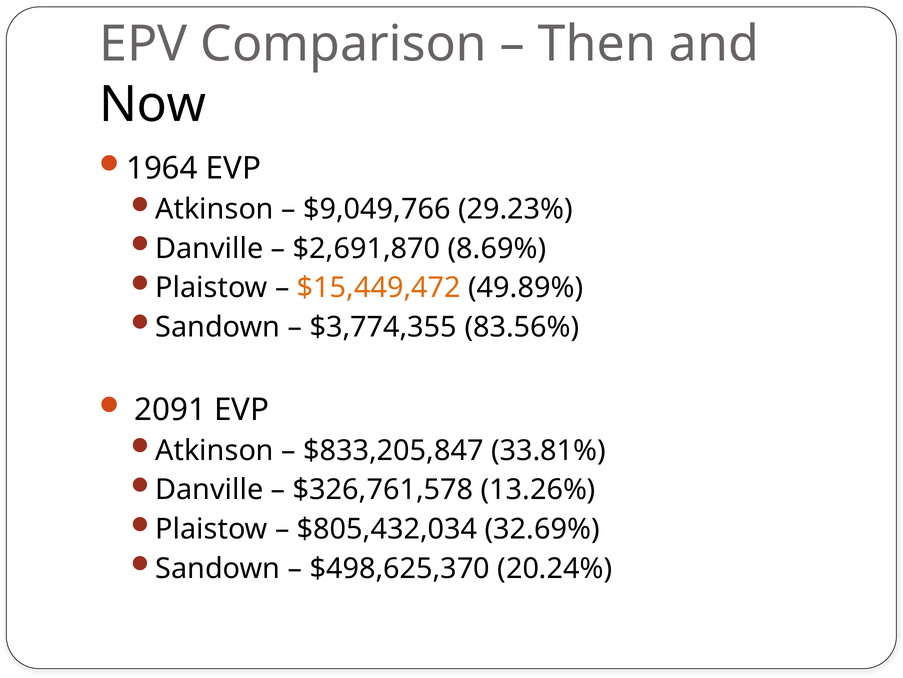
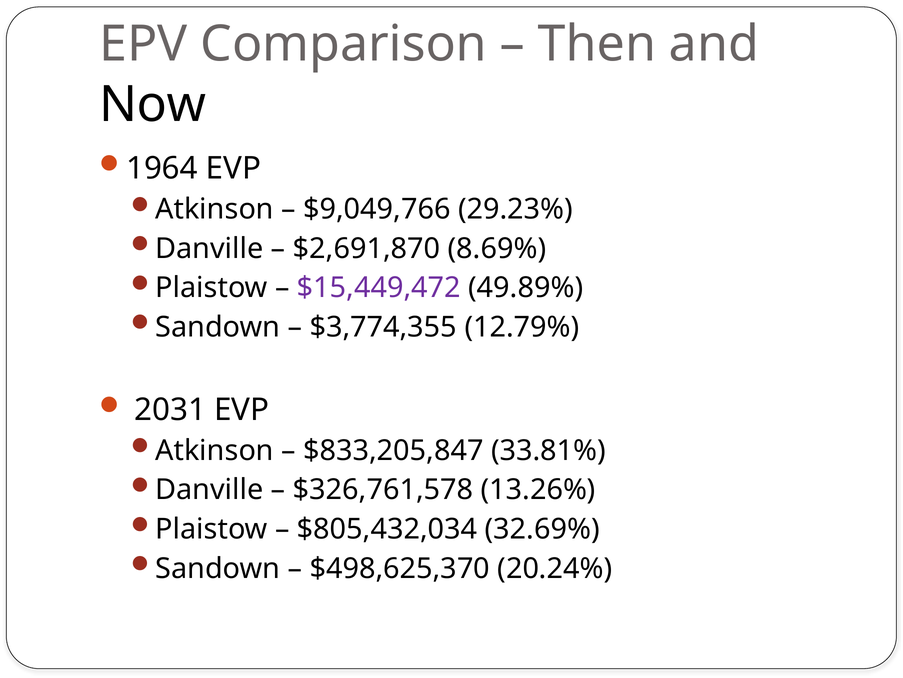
$15,449,472 colour: orange -> purple
83.56%: 83.56% -> 12.79%
2091: 2091 -> 2031
